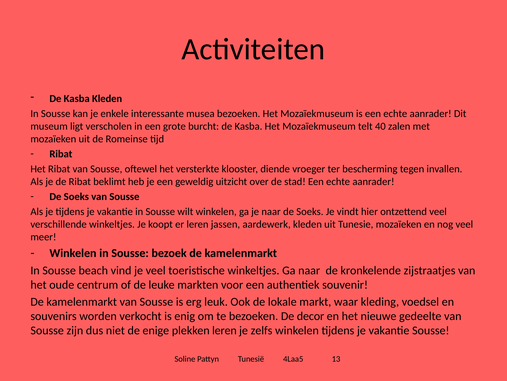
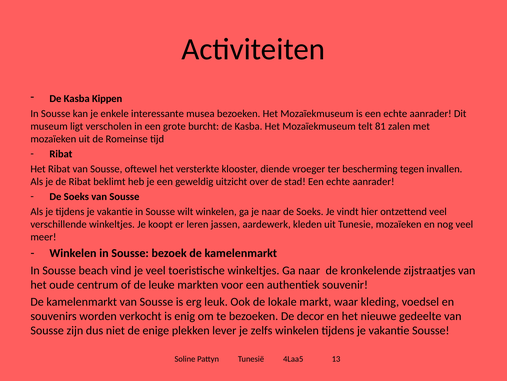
Kasba Kleden: Kleden -> Kippen
40: 40 -> 81
plekken leren: leren -> lever
